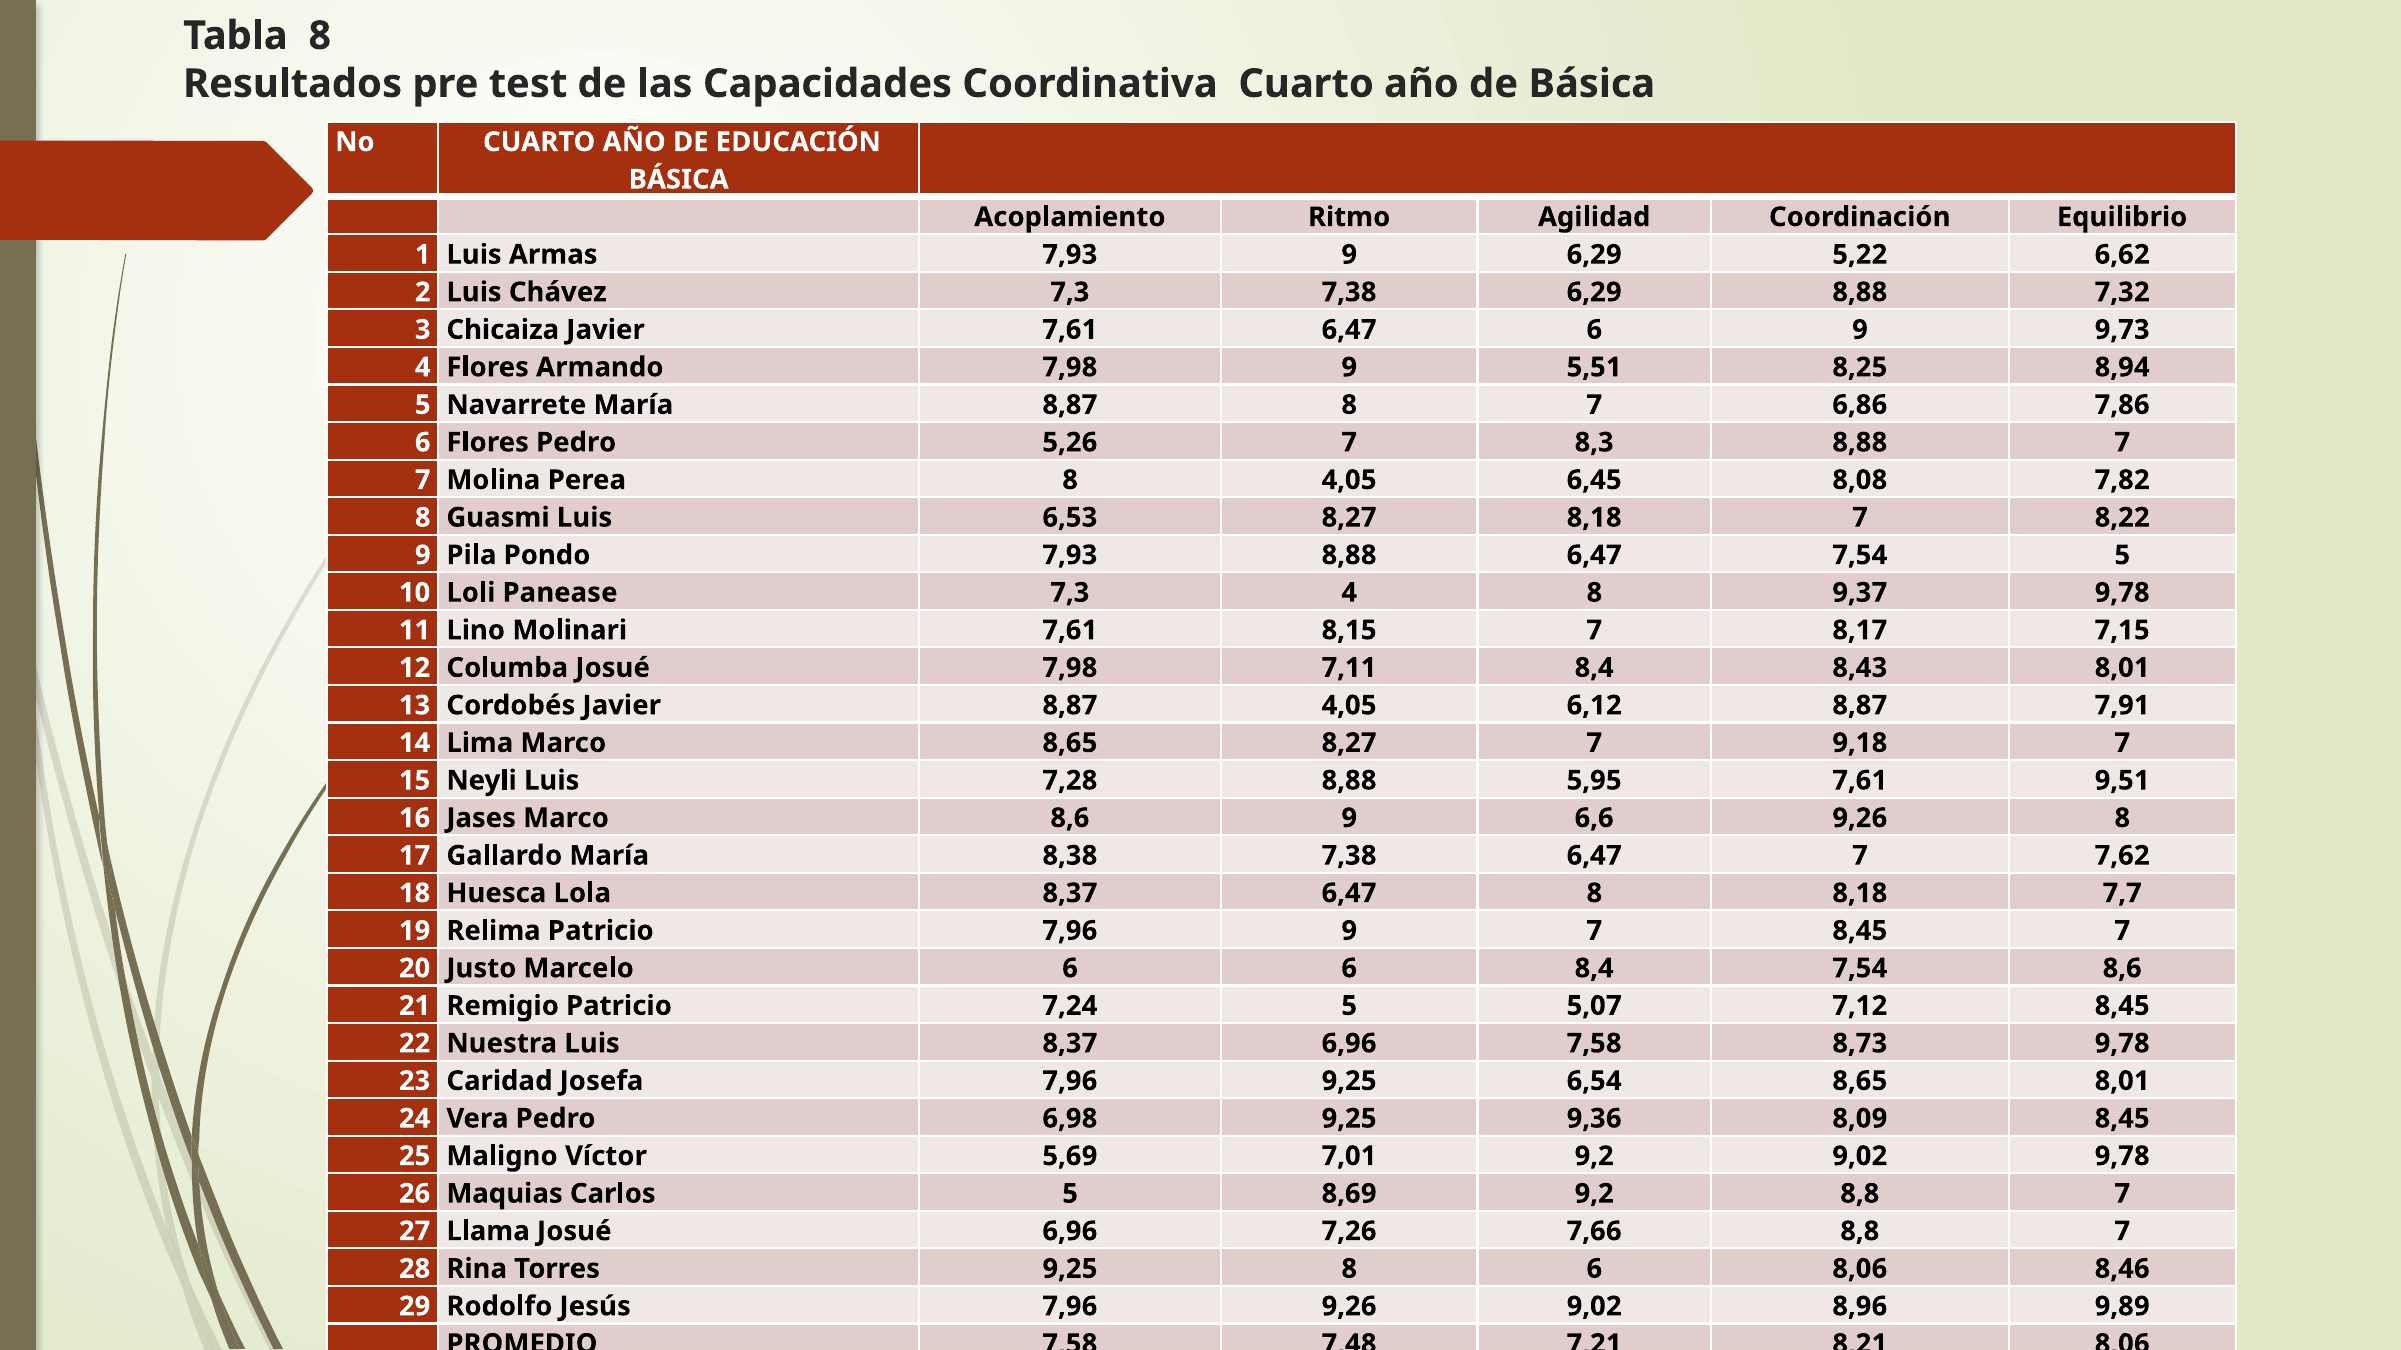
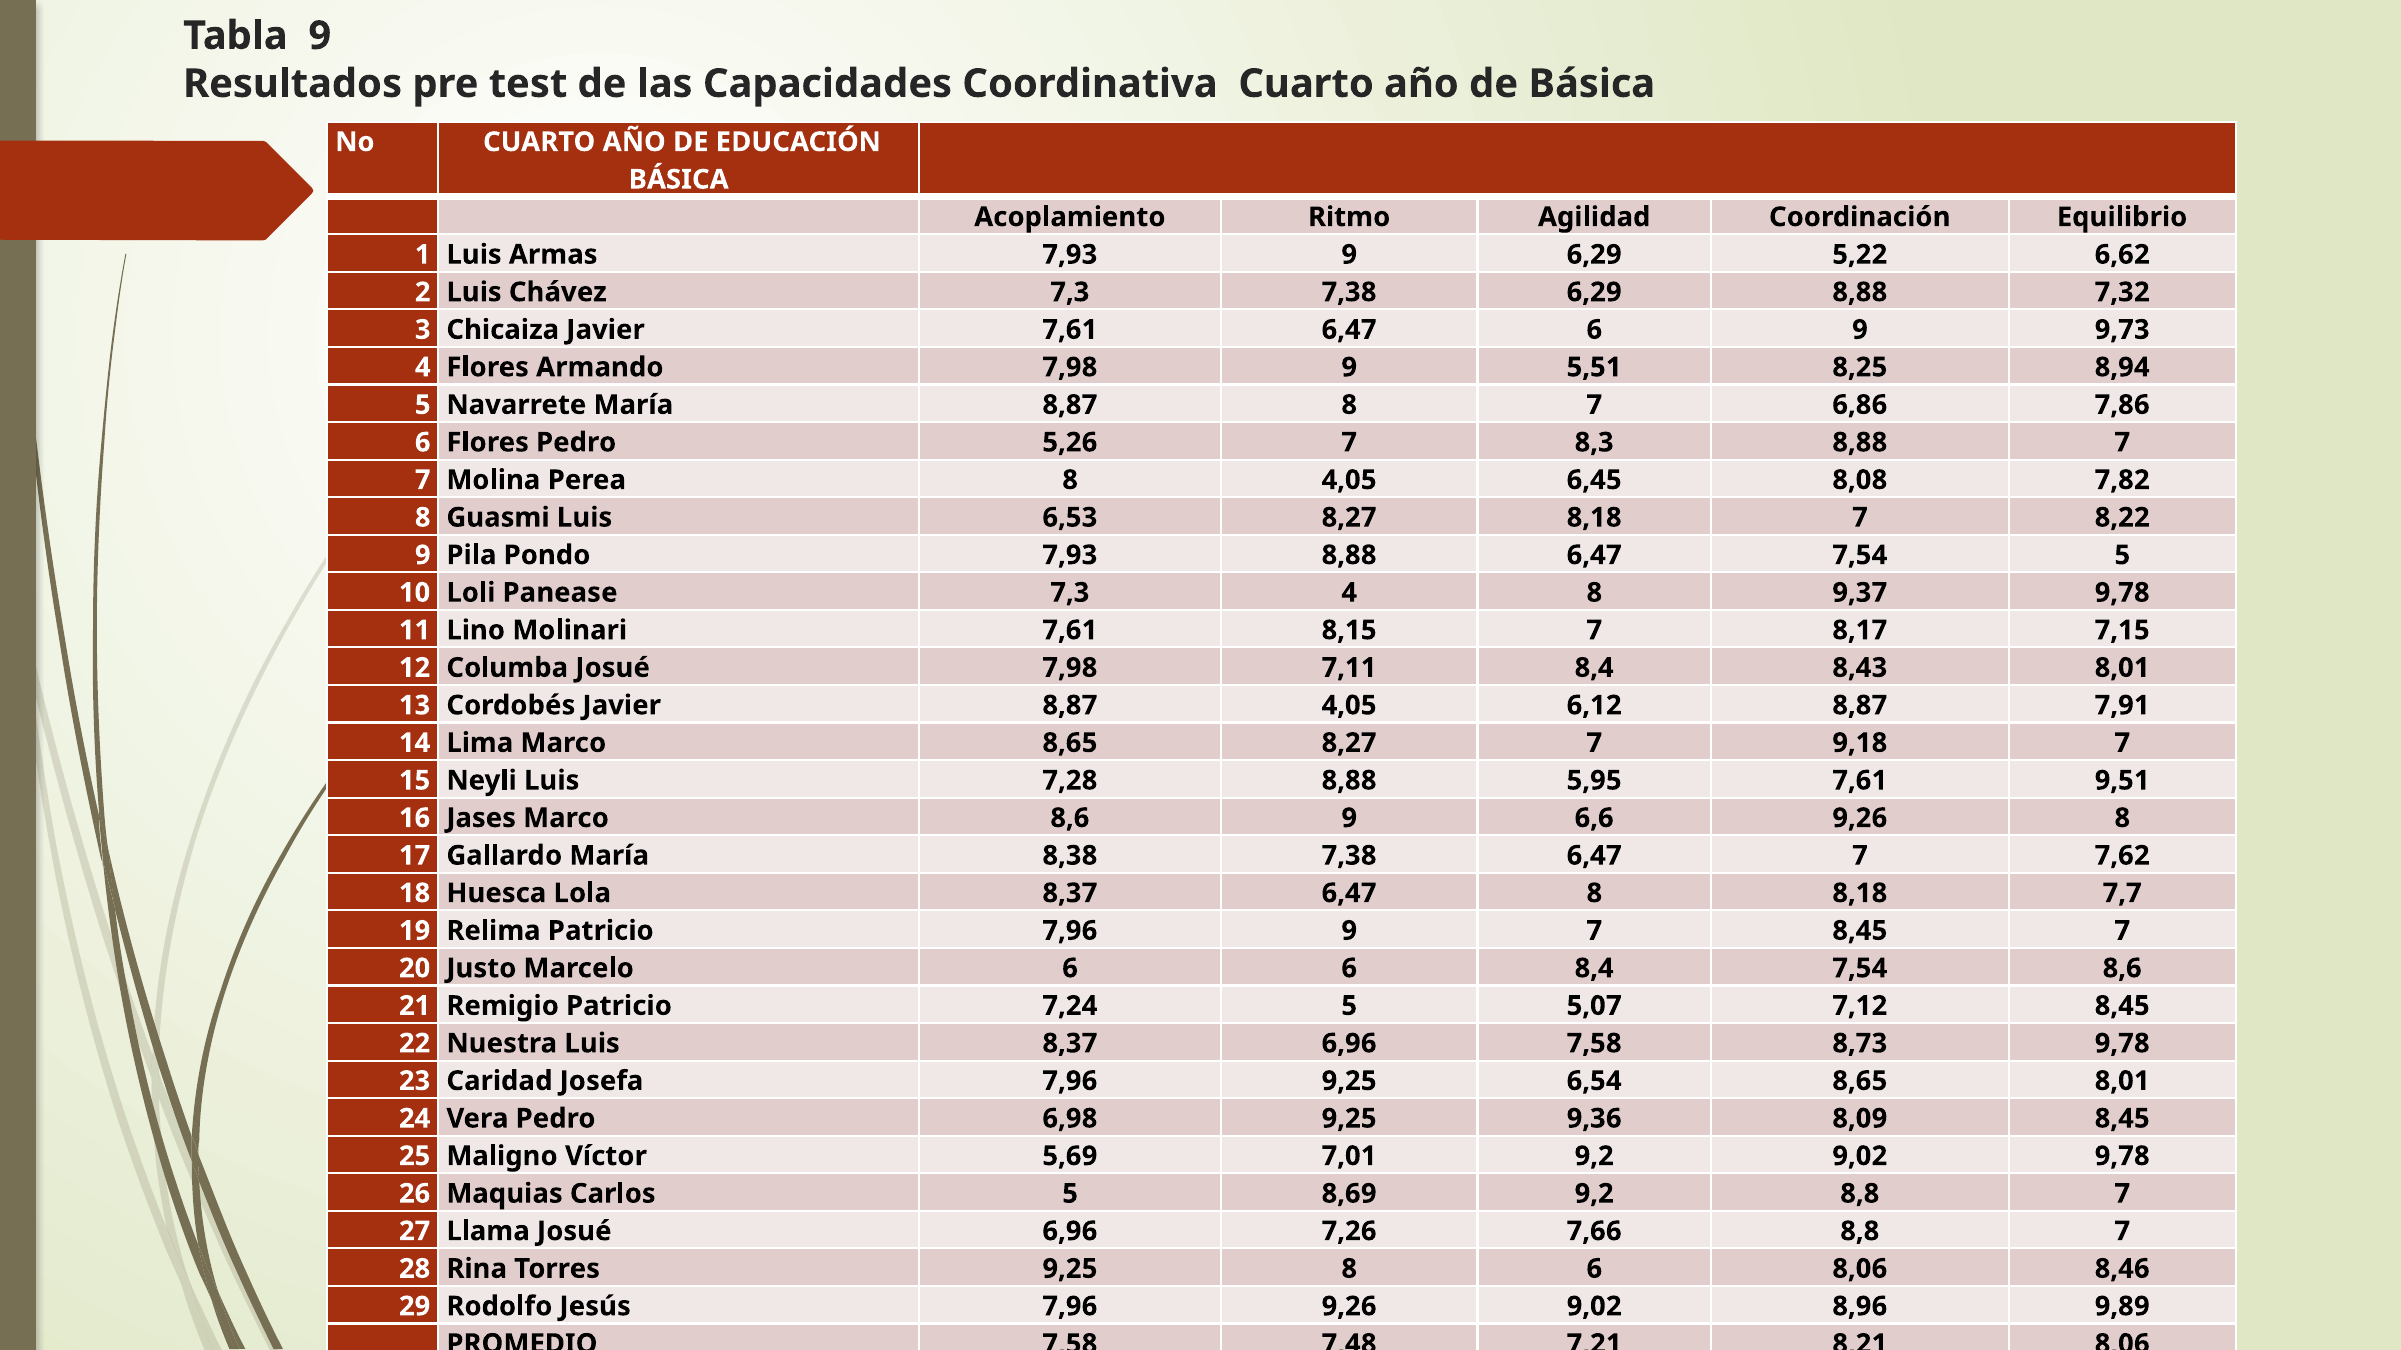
Tabla 8: 8 -> 9
